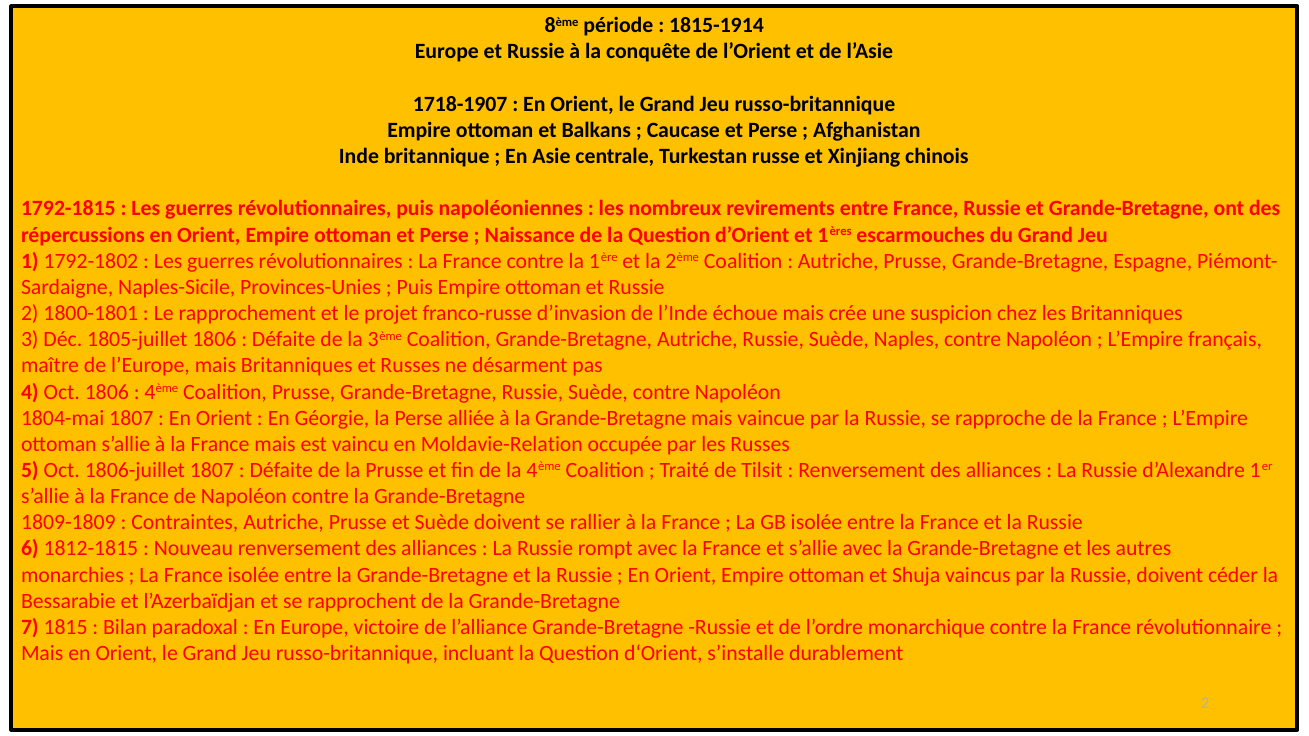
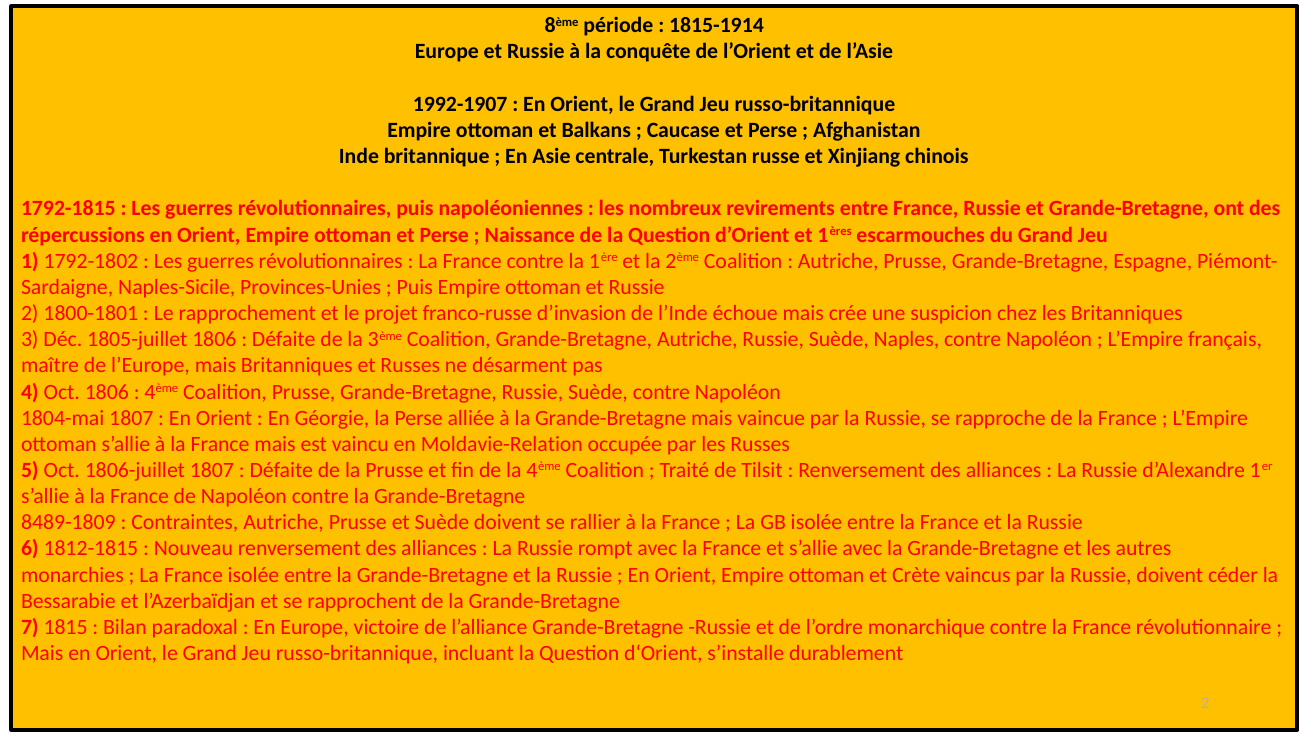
1718-1907: 1718-1907 -> 1992-1907
1809-1809: 1809-1809 -> 8489-1809
Shuja: Shuja -> Crète
